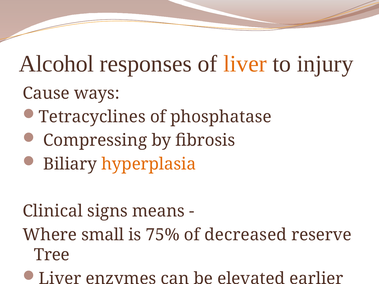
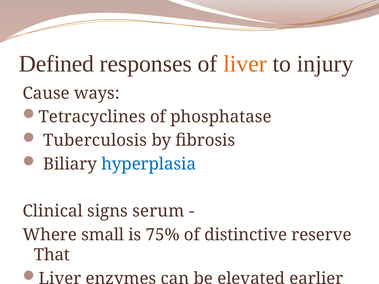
Alcohol: Alcohol -> Defined
Compressing: Compressing -> Tuberculosis
hyperplasia colour: orange -> blue
means: means -> serum
decreased: decreased -> distinctive
Tree: Tree -> That
